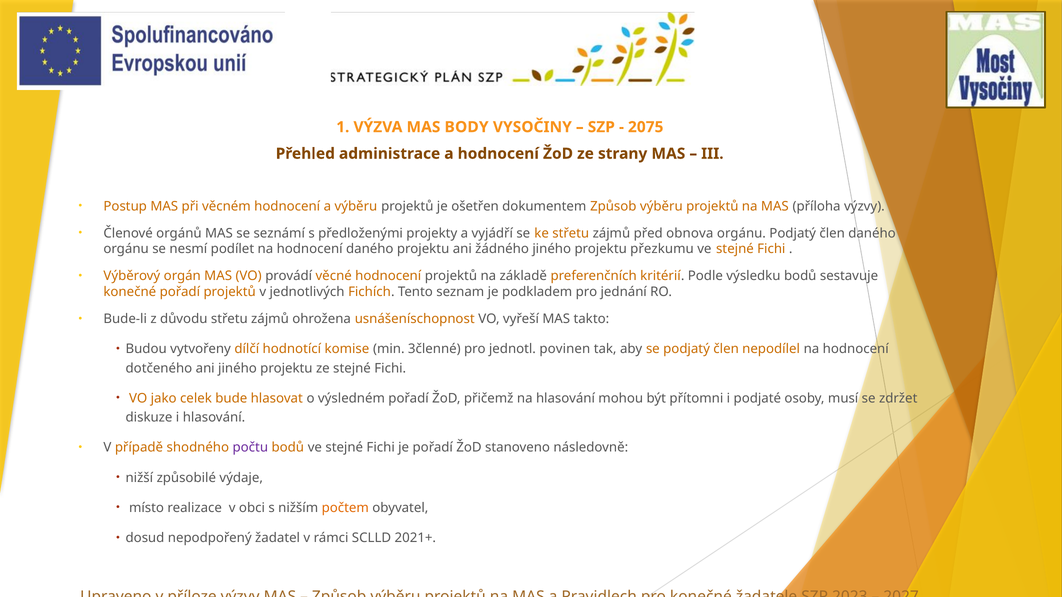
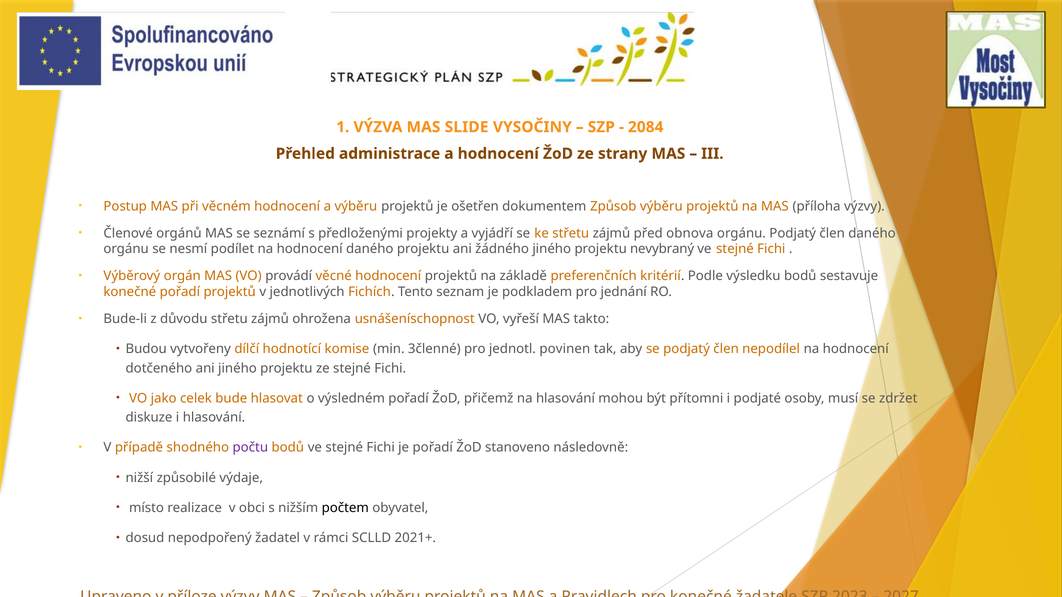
BODY: BODY -> SLIDE
2075: 2075 -> 2084
přezkumu: přezkumu -> nevybraný
počtem colour: orange -> black
